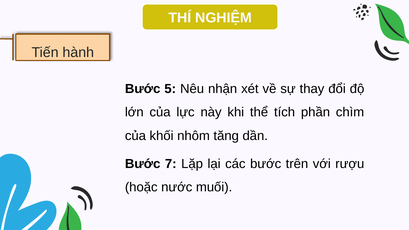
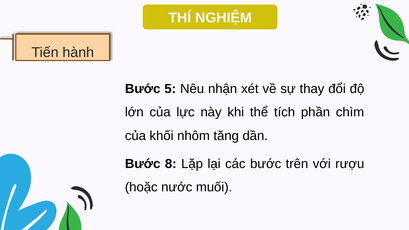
7: 7 -> 8
